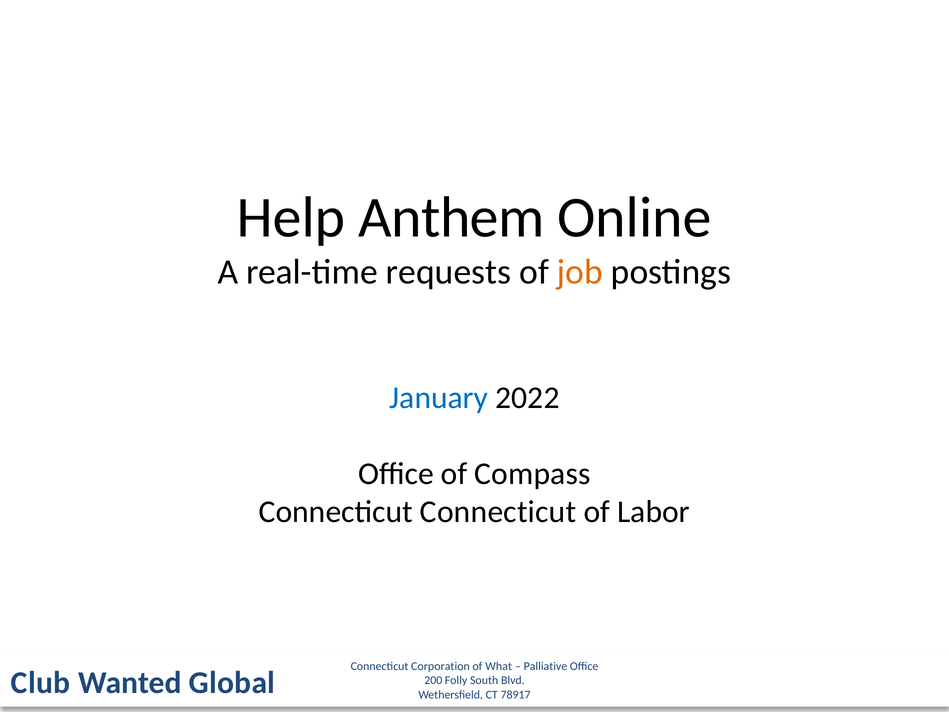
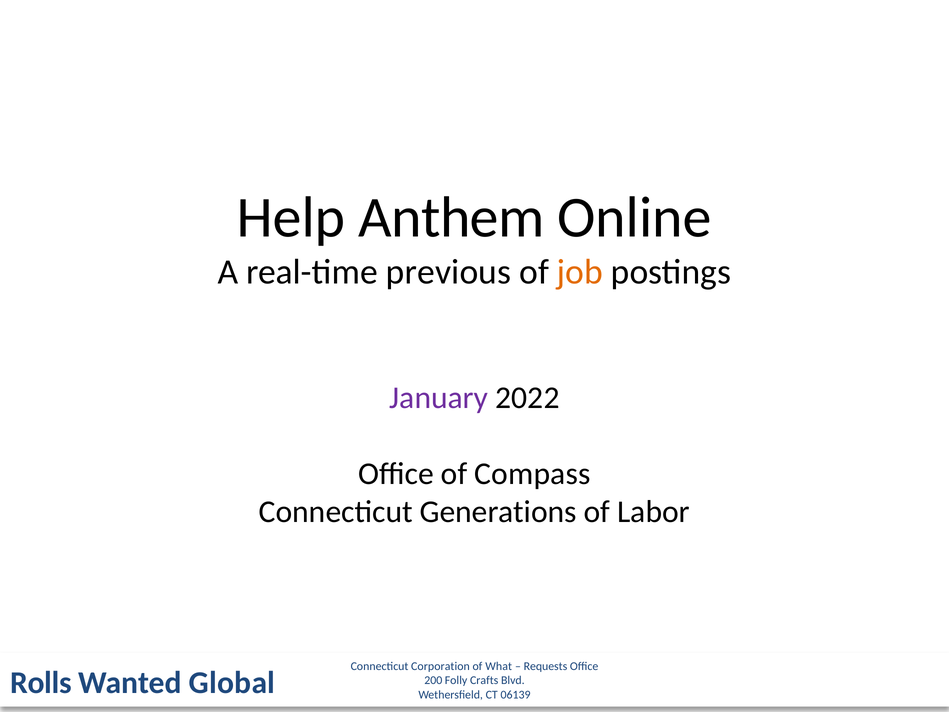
requests: requests -> previous
January colour: blue -> purple
Connecticut Connecticut: Connecticut -> Generations
Palliative: Palliative -> Requests
Club: Club -> Rolls
South: South -> Crafts
78917: 78917 -> 06139
